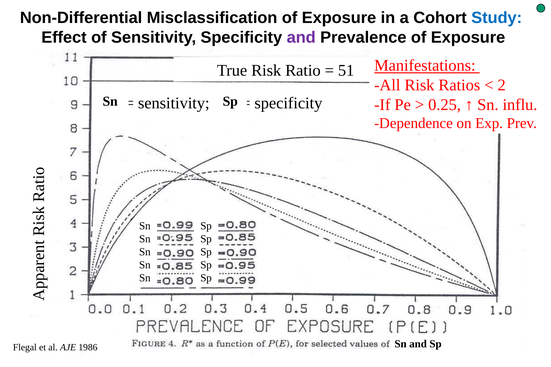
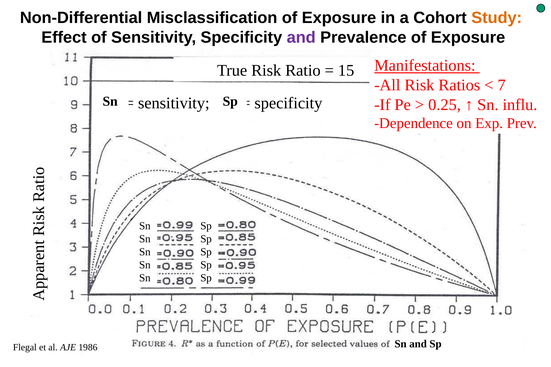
Study colour: blue -> orange
51: 51 -> 15
2: 2 -> 7
